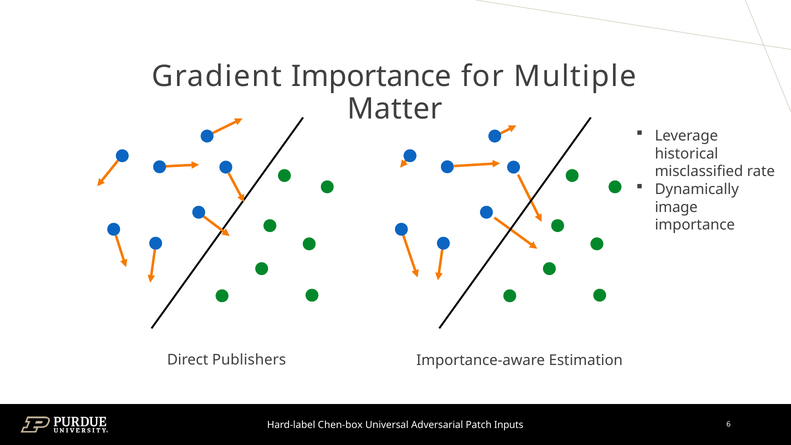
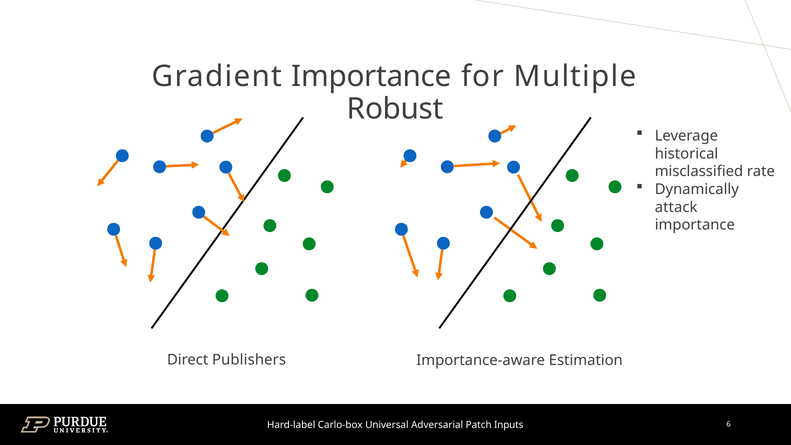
Matter: Matter -> Robust
image: image -> attack
Chen-box: Chen-box -> Carlo-box
